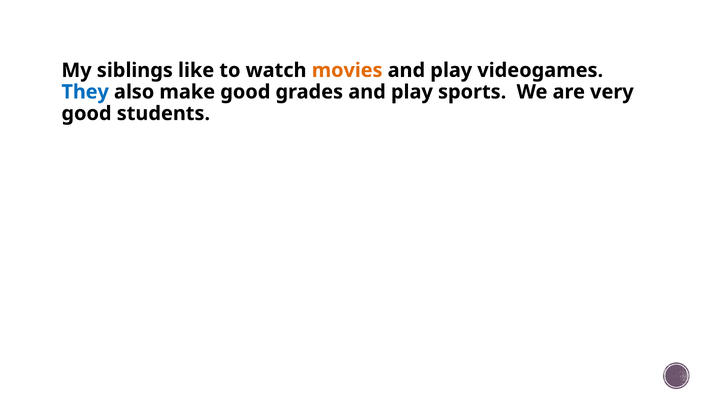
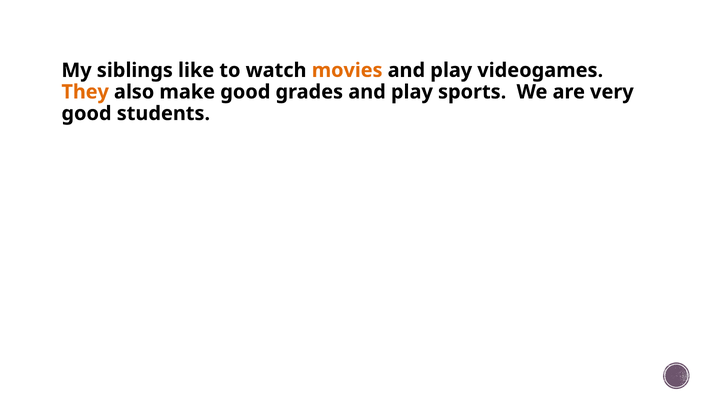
They colour: blue -> orange
